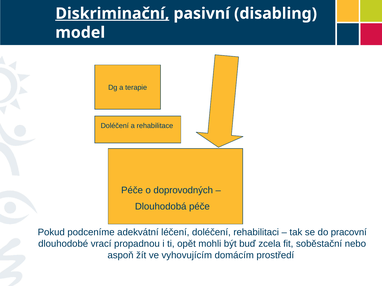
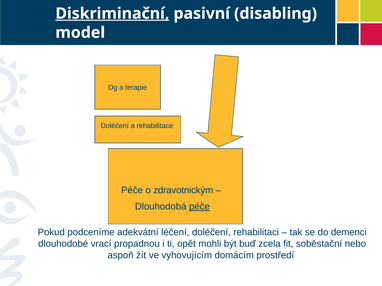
doprovodných: doprovodných -> zdravotnickým
péče at (199, 207) underline: none -> present
pracovní: pracovní -> demenci
